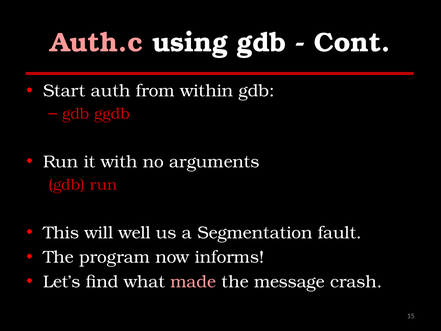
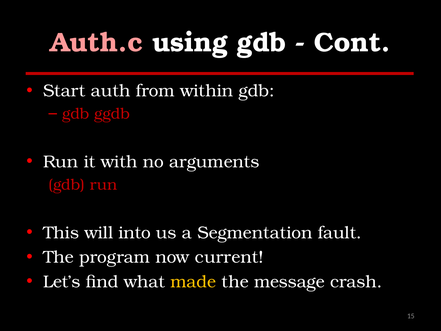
well: well -> into
informs: informs -> current
made colour: pink -> yellow
